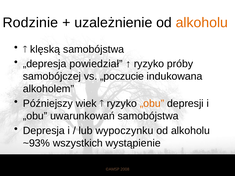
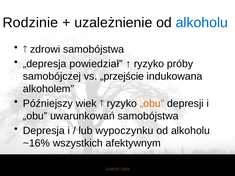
alkoholu at (202, 23) colour: orange -> blue
klęską: klęską -> zdrowi
„poczucie: „poczucie -> „przejście
~93%: ~93% -> ~16%
wystąpienie: wystąpienie -> afektywnym
